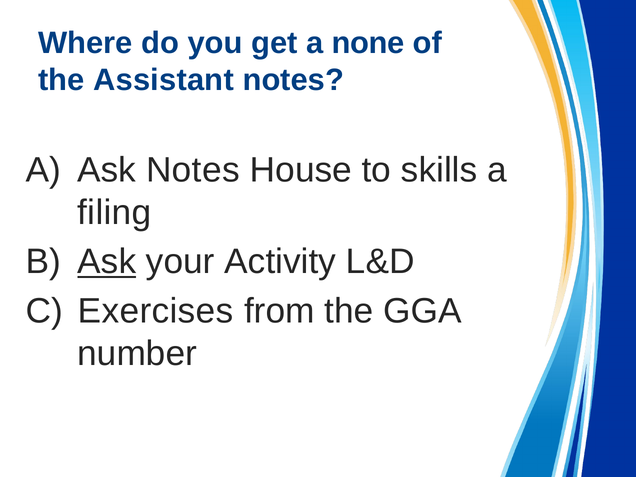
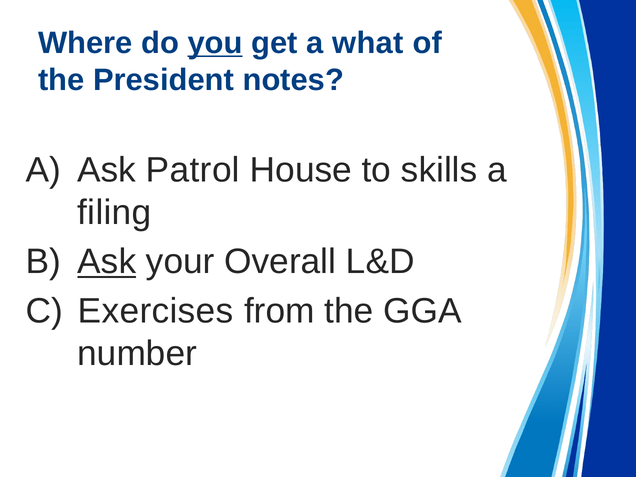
you underline: none -> present
none: none -> what
Assistant: Assistant -> President
Ask Notes: Notes -> Patrol
Activity: Activity -> Overall
